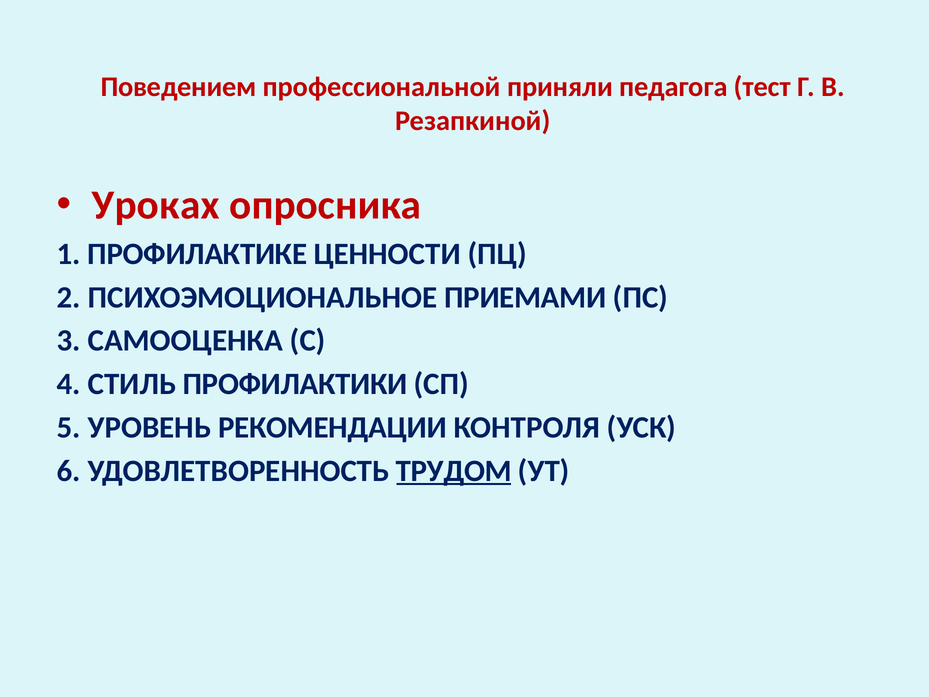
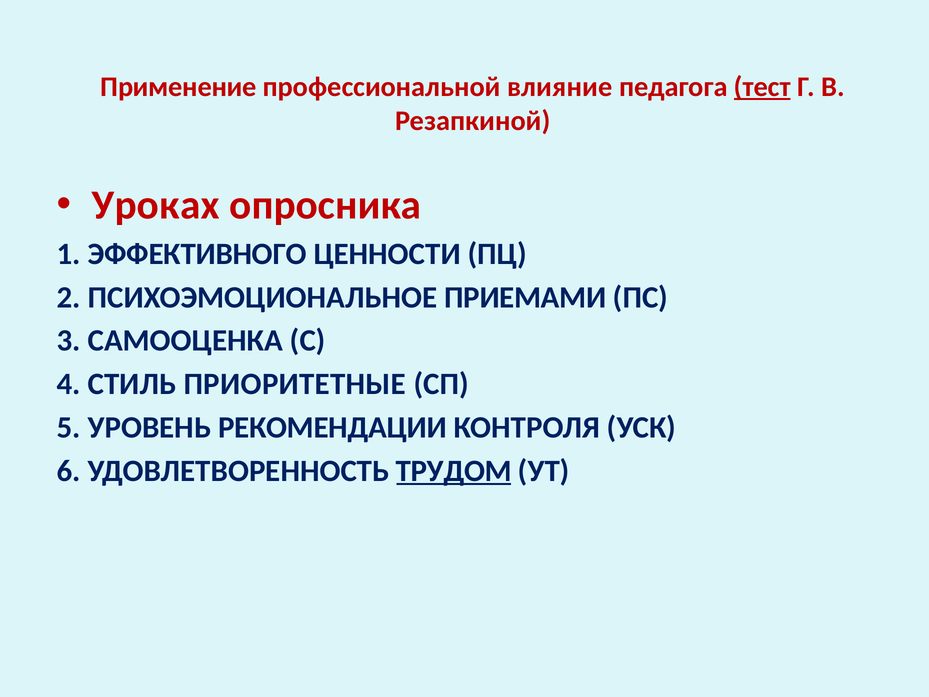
Поведением: Поведением -> Применение
приняли: приняли -> влияние
тест underline: none -> present
ПРОФИЛАКТИКЕ: ПРОФИЛАКТИКЕ -> ЭФФЕКТИВНОГО
ПРОФИЛАКТИКИ: ПРОФИЛАКТИКИ -> ПРИОРИТЕТНЫЕ
